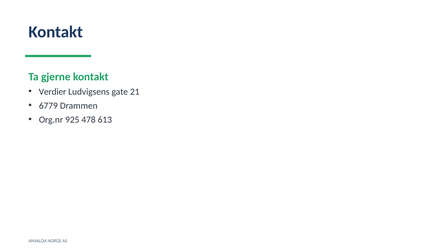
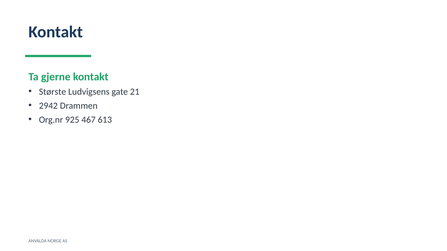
Verdier: Verdier -> Største
6779: 6779 -> 2942
478: 478 -> 467
